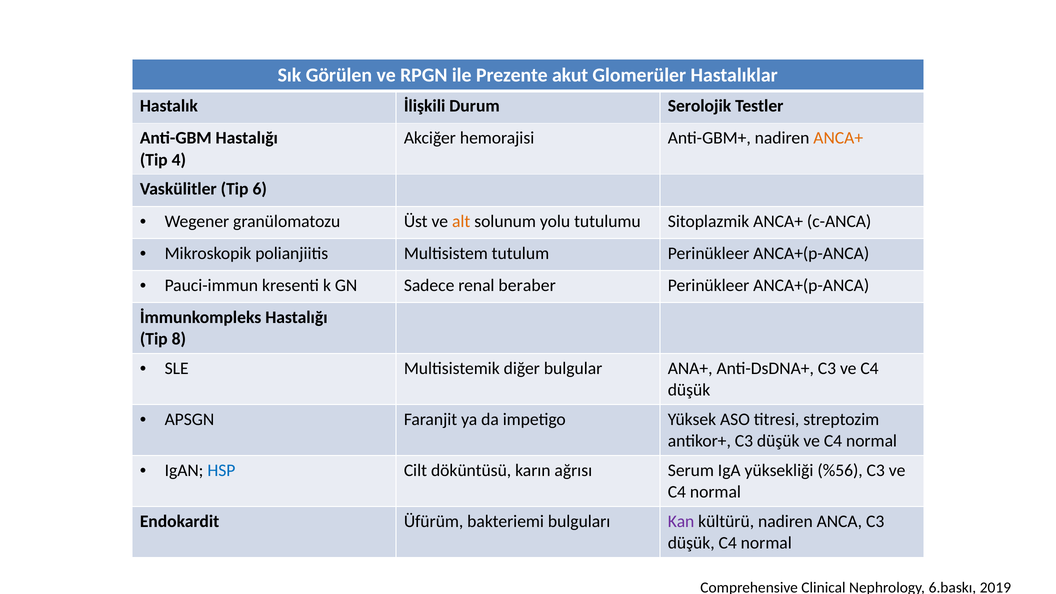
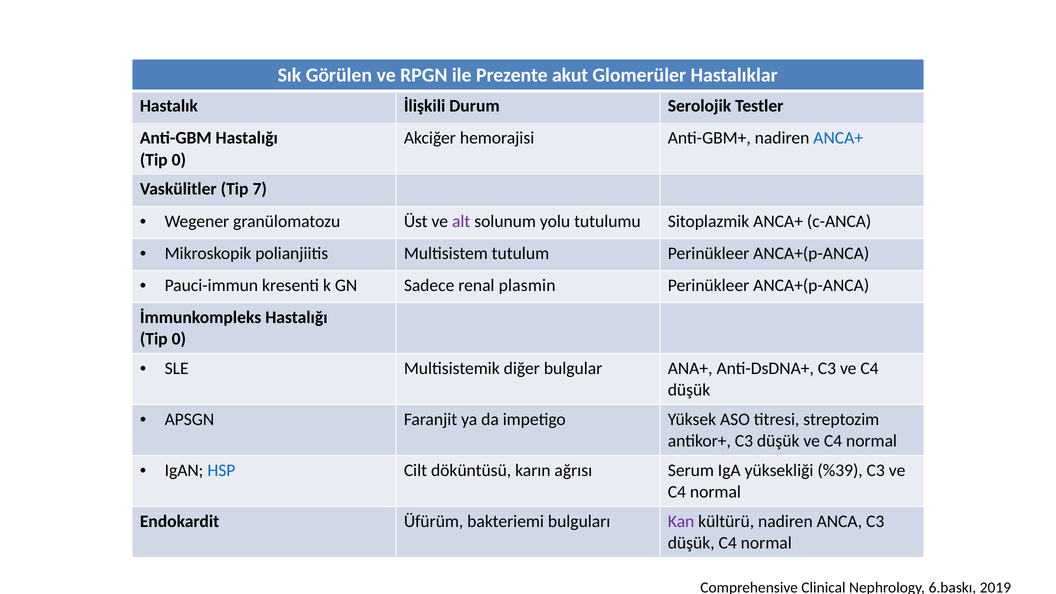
ANCA+ at (838, 138) colour: orange -> blue
4 at (179, 160): 4 -> 0
6: 6 -> 7
alt colour: orange -> purple
beraber: beraber -> plasmin
8 at (179, 339): 8 -> 0
%56: %56 -> %39
